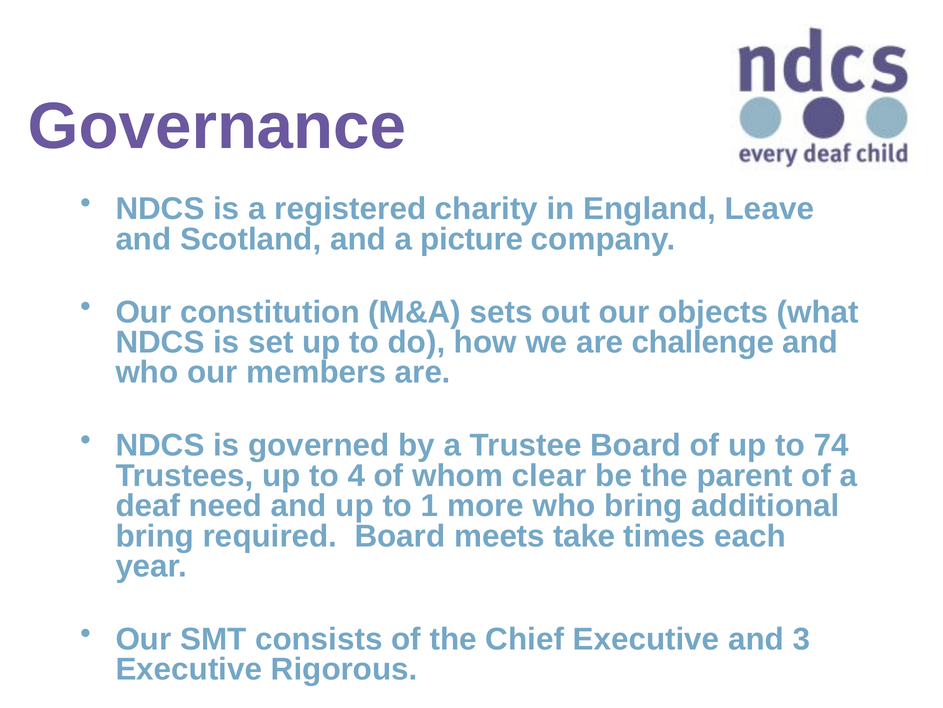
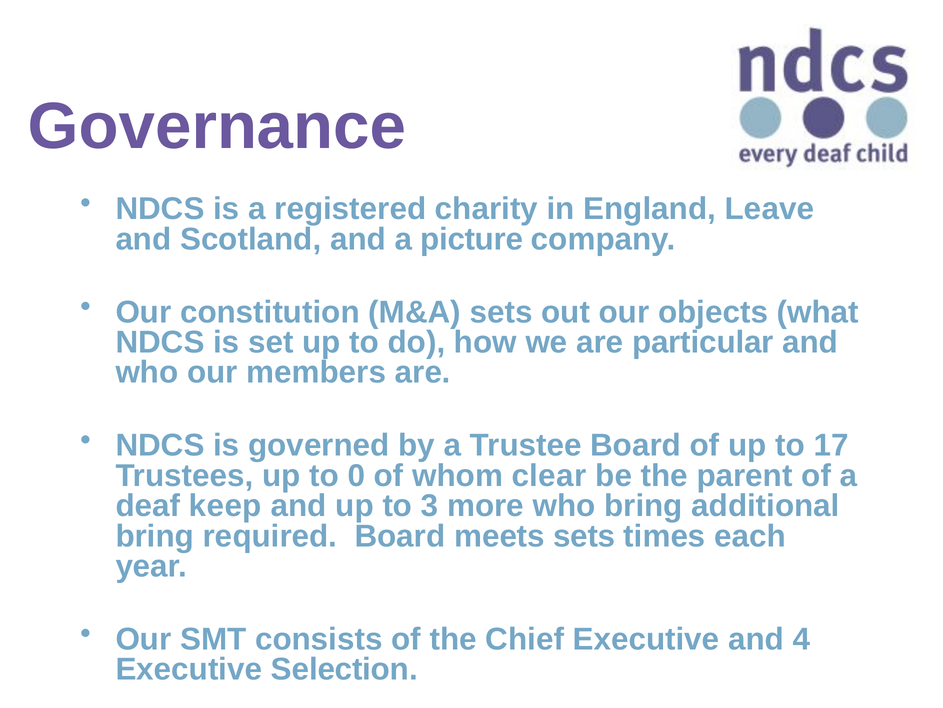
challenge: challenge -> particular
74: 74 -> 17
4: 4 -> 0
need: need -> keep
1: 1 -> 3
meets take: take -> sets
3: 3 -> 4
Rigorous: Rigorous -> Selection
